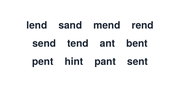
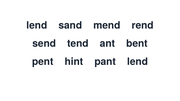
pant sent: sent -> lend
